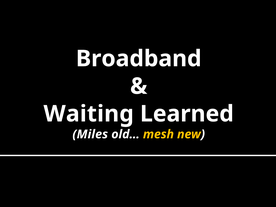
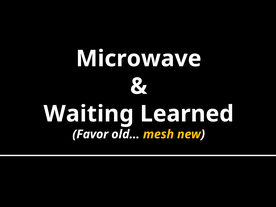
Broadband: Broadband -> Microwave
Miles: Miles -> Favor
